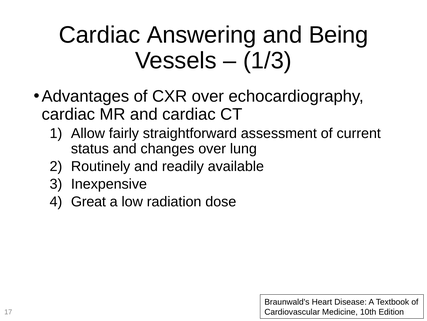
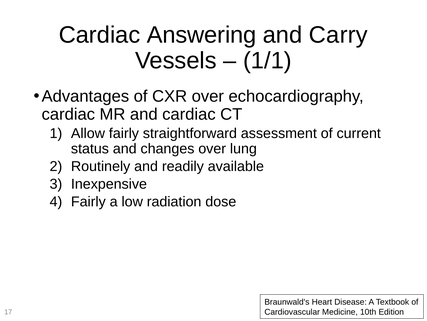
Being: Being -> Carry
1/3: 1/3 -> 1/1
Great at (88, 201): Great -> Fairly
